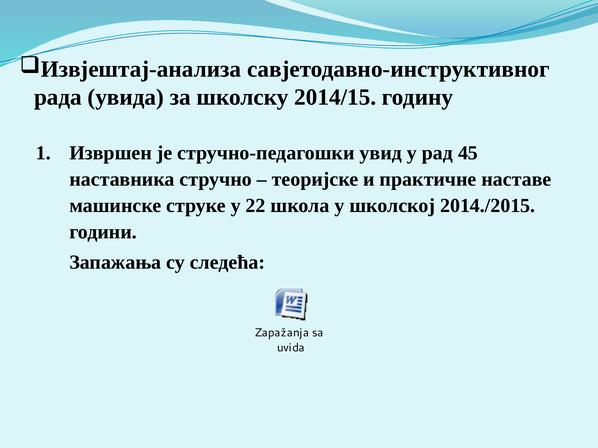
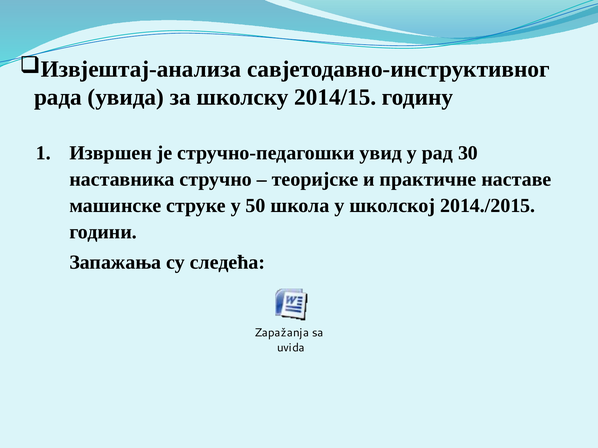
45: 45 -> 30
22: 22 -> 50
